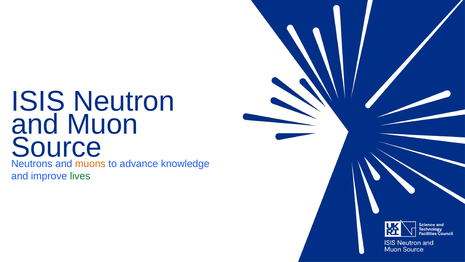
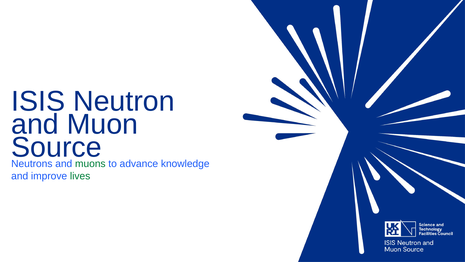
muons colour: orange -> green
